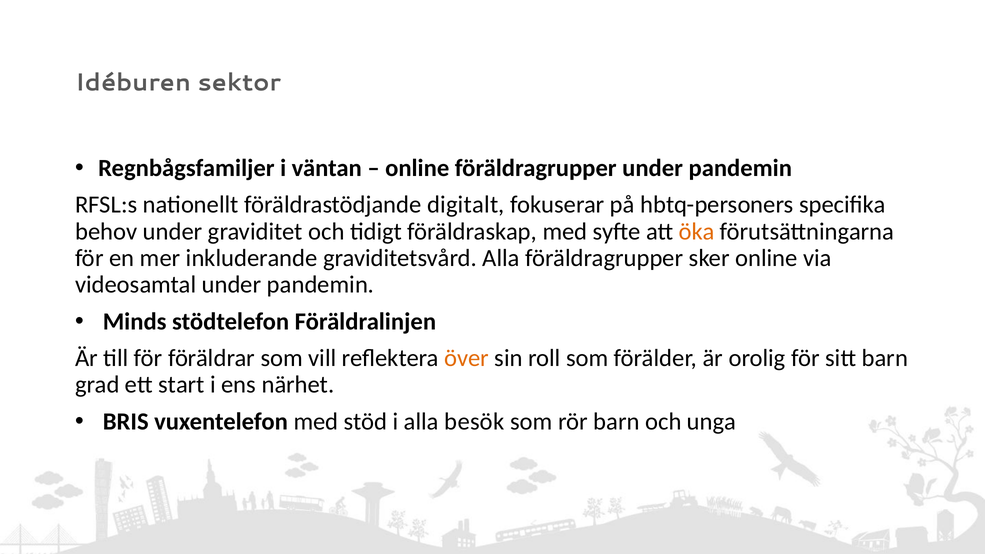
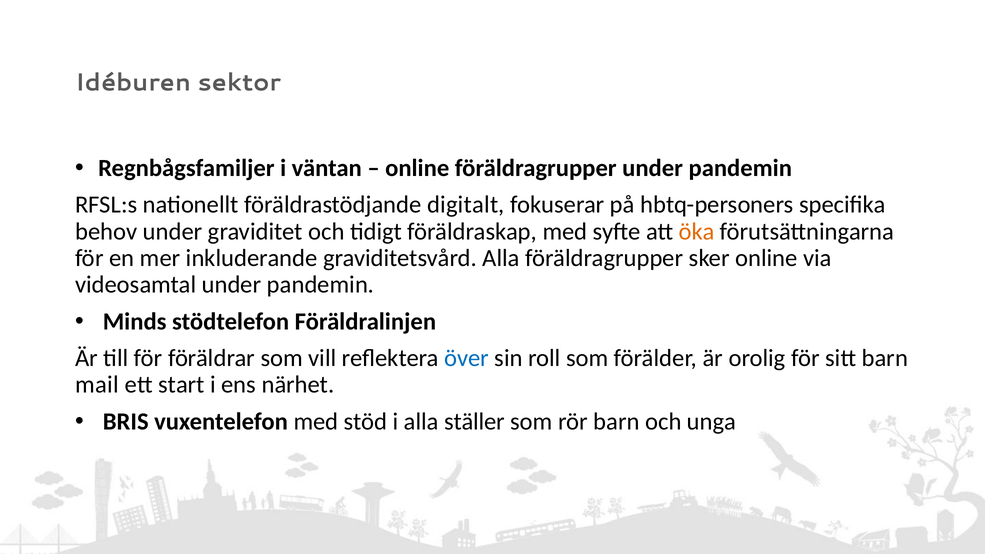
över colour: orange -> blue
grad: grad -> mail
besök: besök -> ställer
